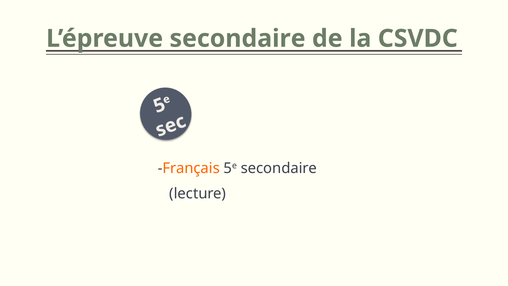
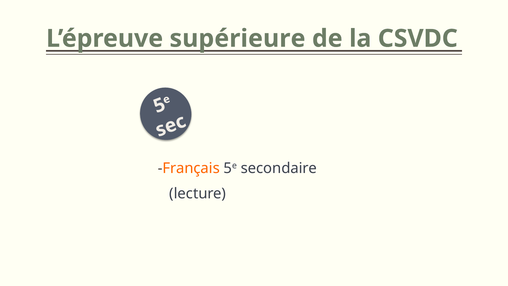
L’épreuve secondaire: secondaire -> supérieure
